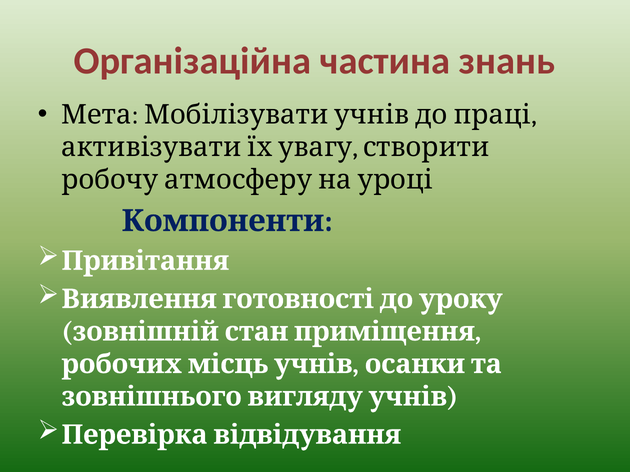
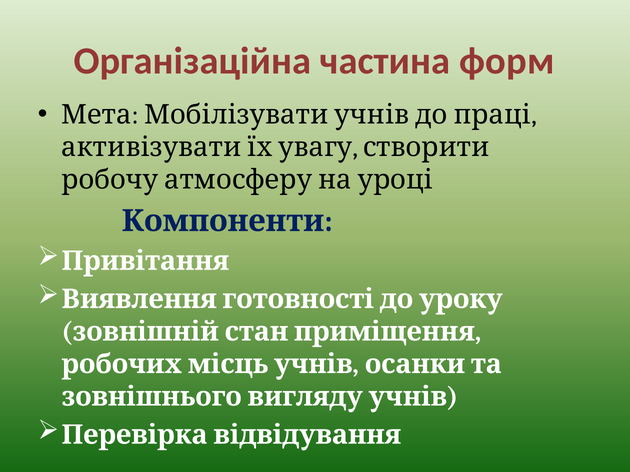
знань: знань -> форм
